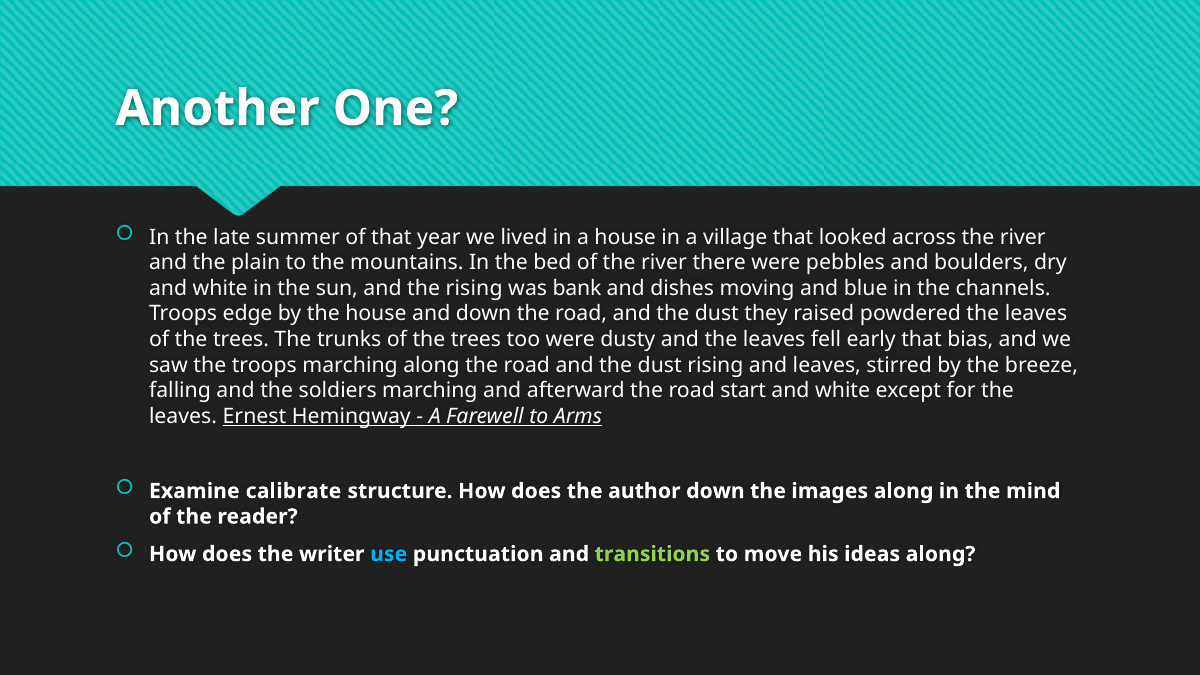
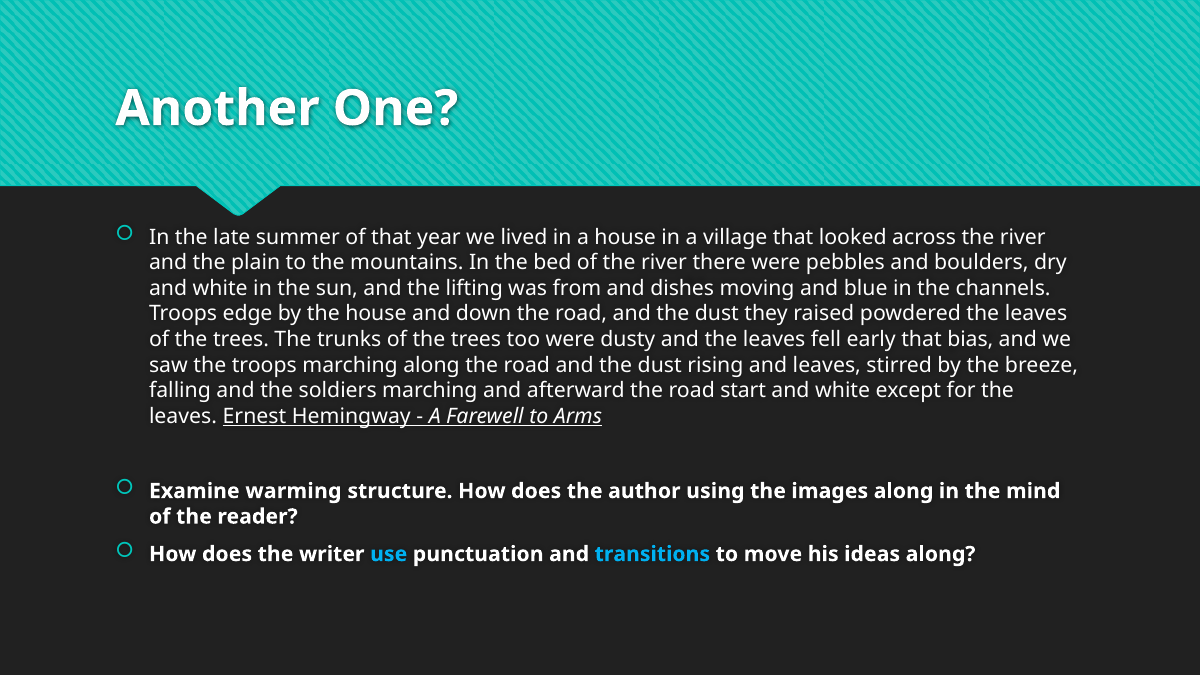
the rising: rising -> lifting
bank: bank -> from
calibrate: calibrate -> warming
author down: down -> using
transitions colour: light green -> light blue
